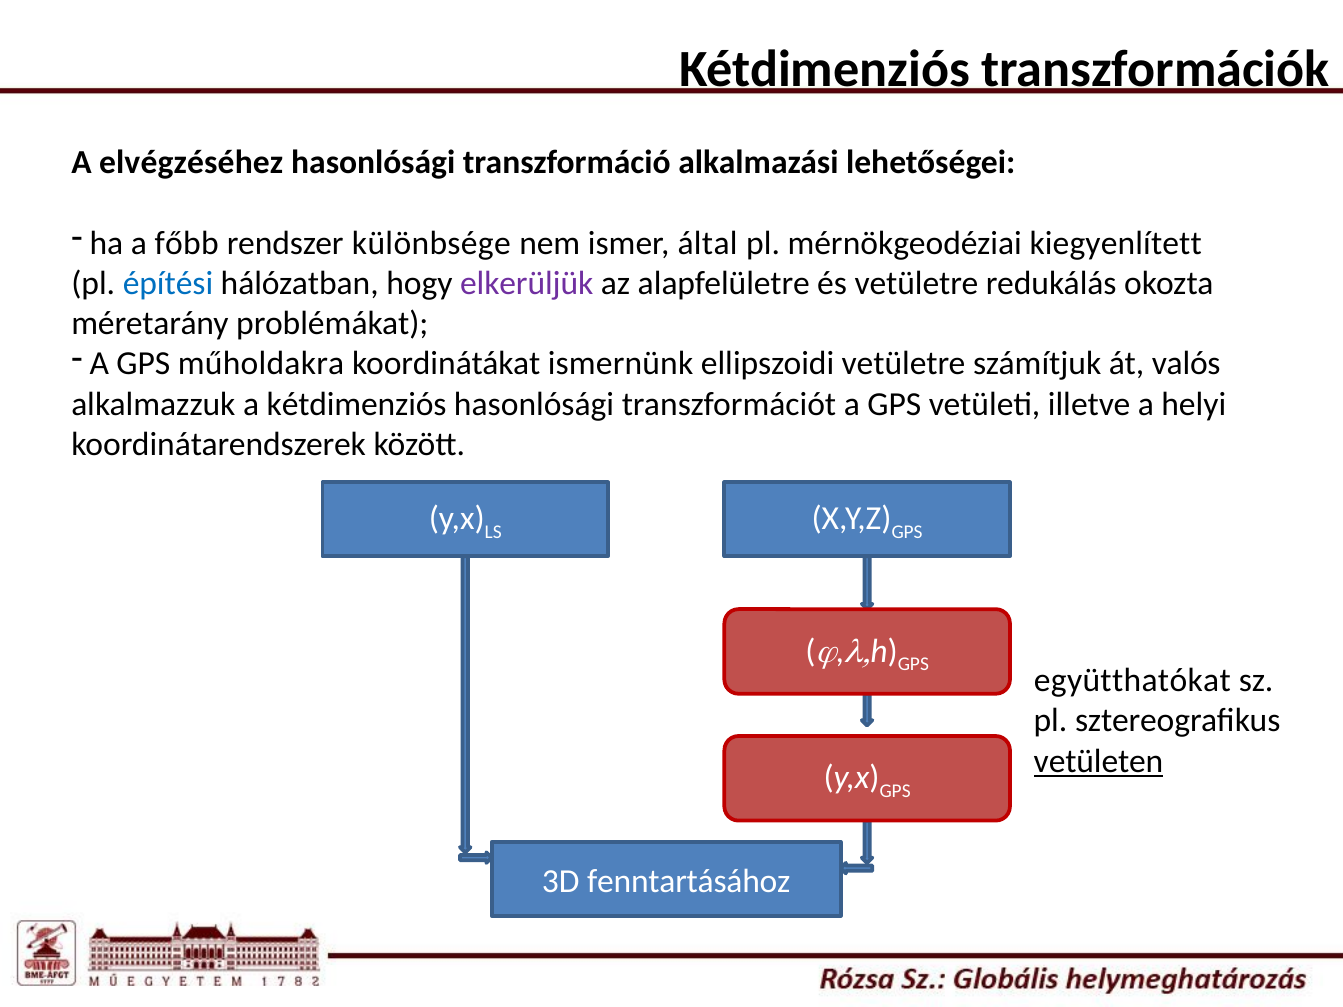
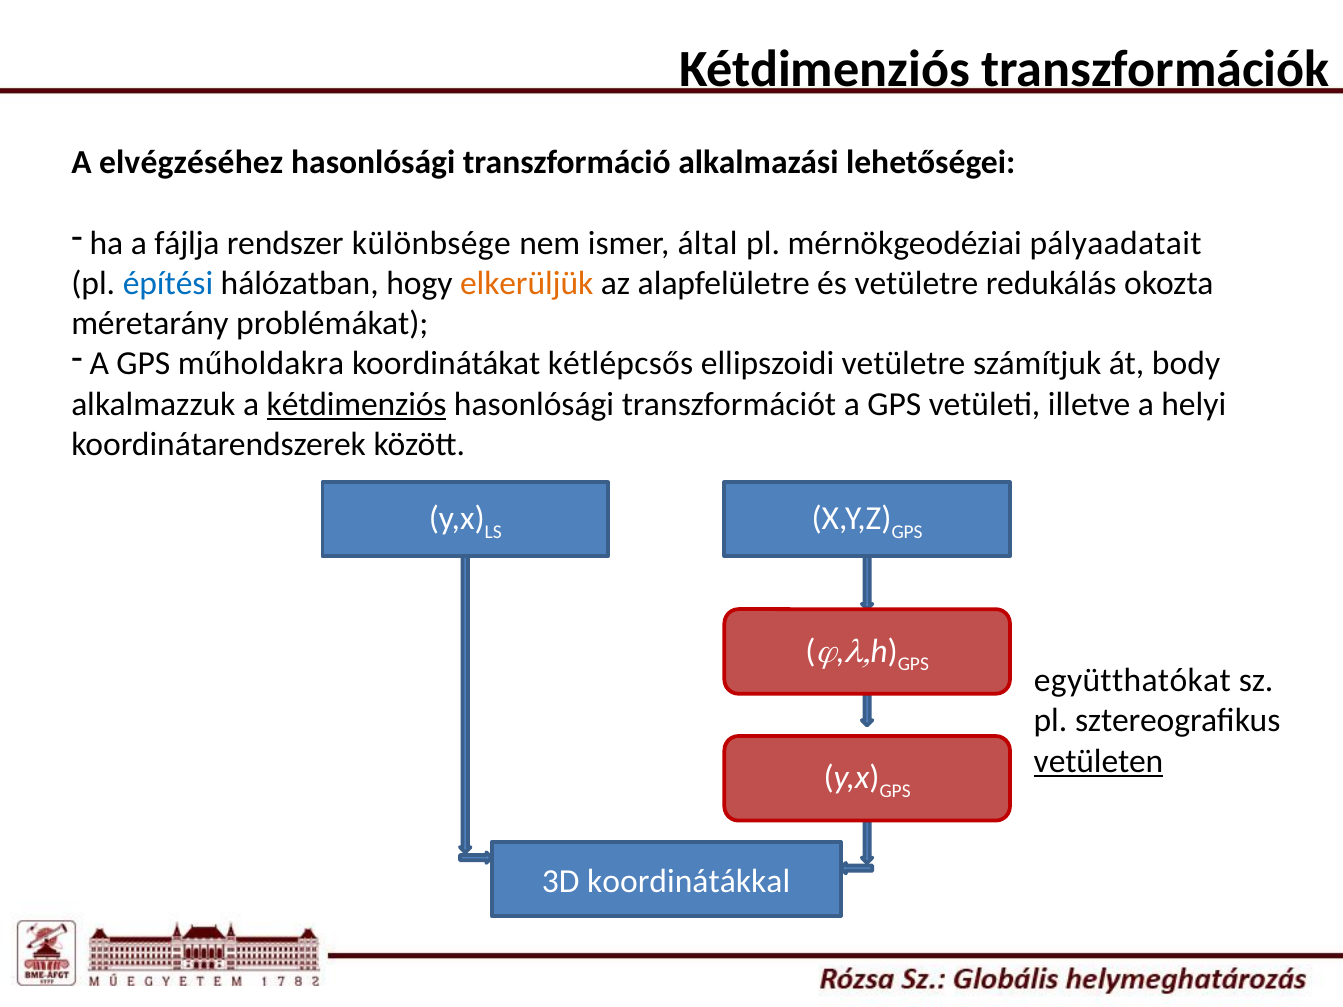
főbb: főbb -> fájlja
kiegyenlített: kiegyenlített -> pályaadatait
elkerüljük colour: purple -> orange
ismernünk: ismernünk -> kétlépcsős
valós: valós -> body
kétdimenziós at (357, 404) underline: none -> present
fenntartásához: fenntartásához -> koordinátákkal
